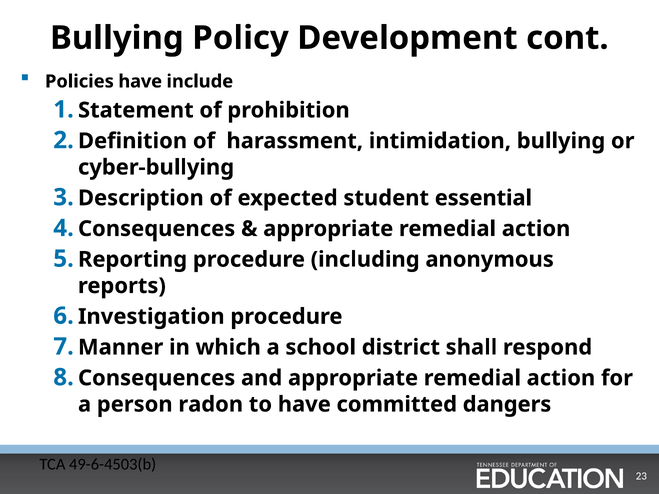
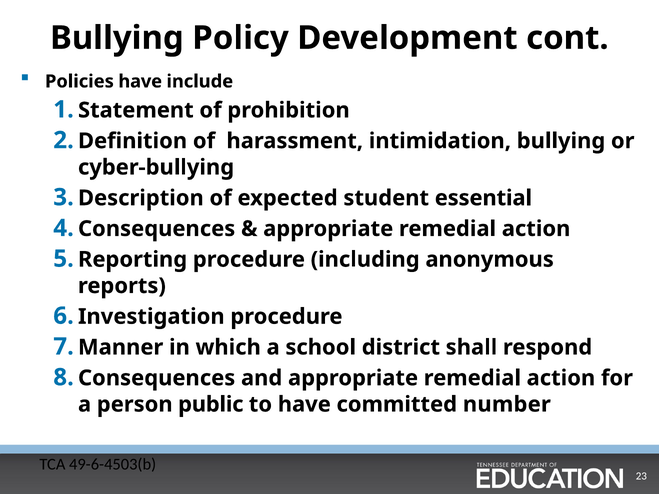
radon: radon -> public
dangers: dangers -> number
